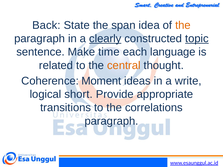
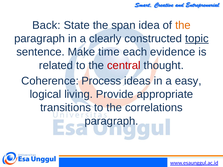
clearly underline: present -> none
language: language -> evidence
central colour: orange -> red
Moment: Moment -> Process
write: write -> easy
short: short -> living
